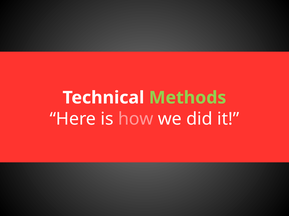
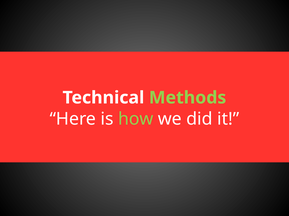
how colour: pink -> light green
